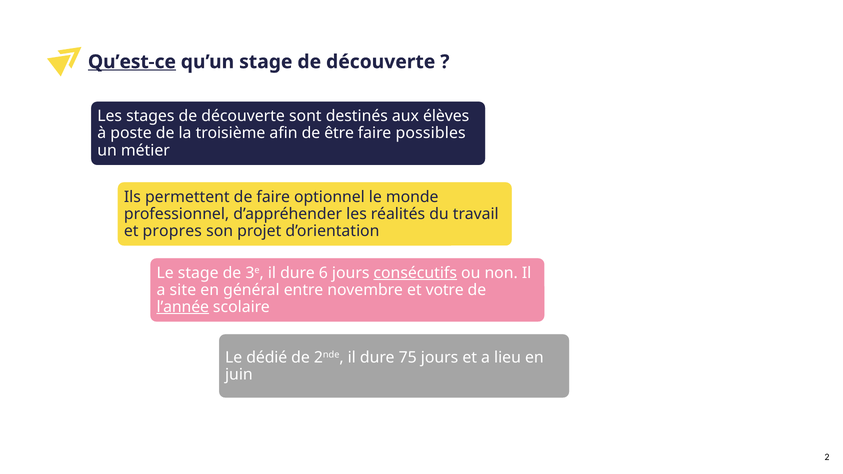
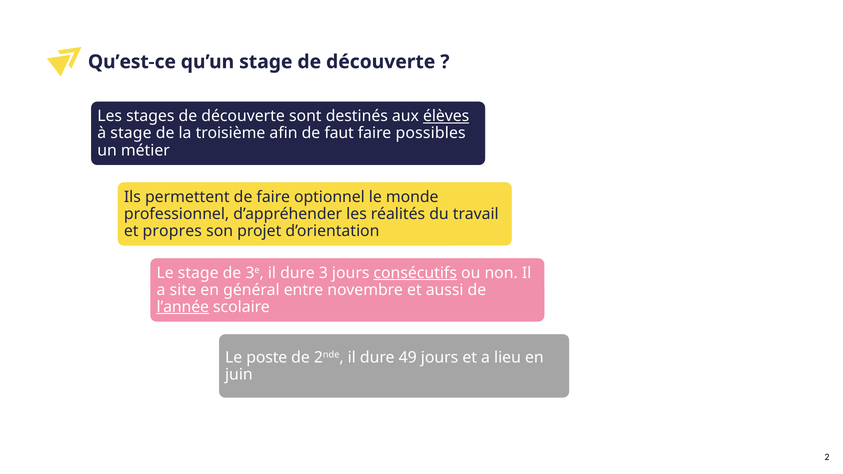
Qu’est-ce underline: present -> none
élèves underline: none -> present
à poste: poste -> stage
être: être -> faut
6: 6 -> 3
votre: votre -> aussi
dédié: dédié -> poste
75: 75 -> 49
